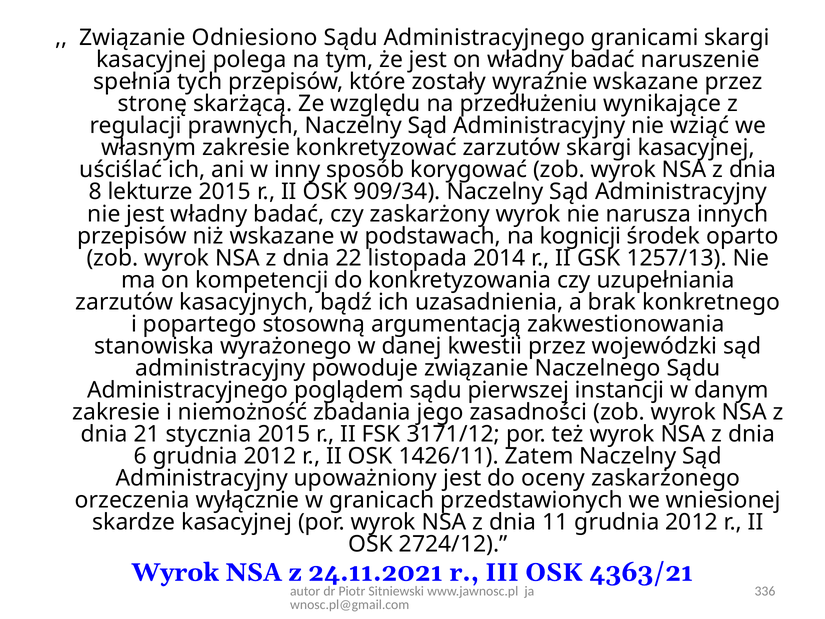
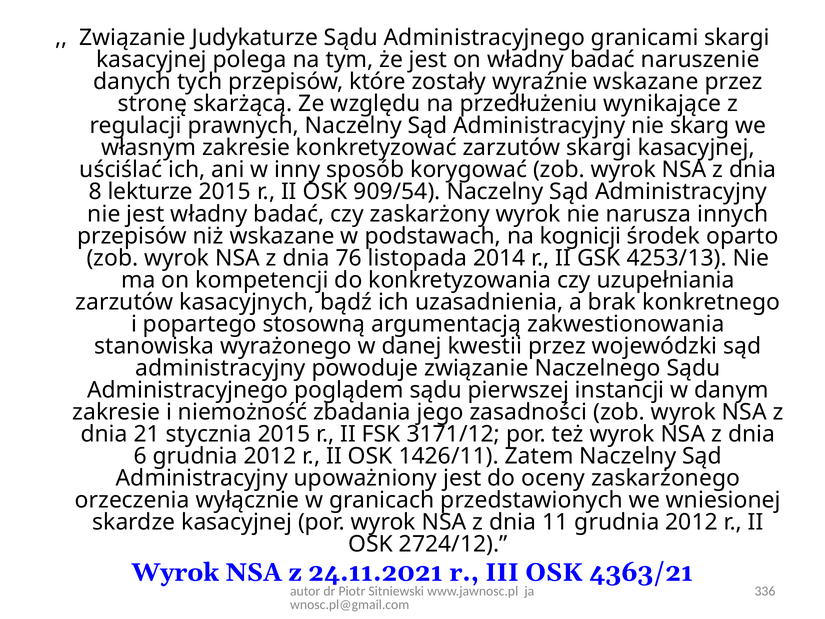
Odniesiono: Odniesiono -> Judykaturze
spełnia: spełnia -> danych
wziąć: wziąć -> skarg
909/34: 909/34 -> 909/54
22: 22 -> 76
1257/13: 1257/13 -> 4253/13
